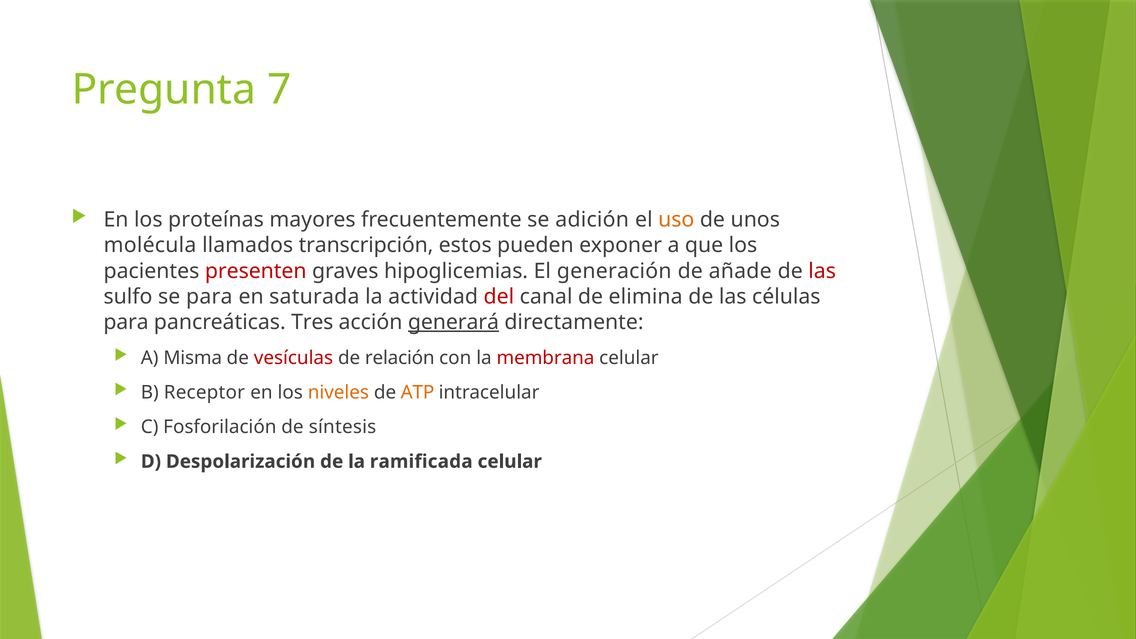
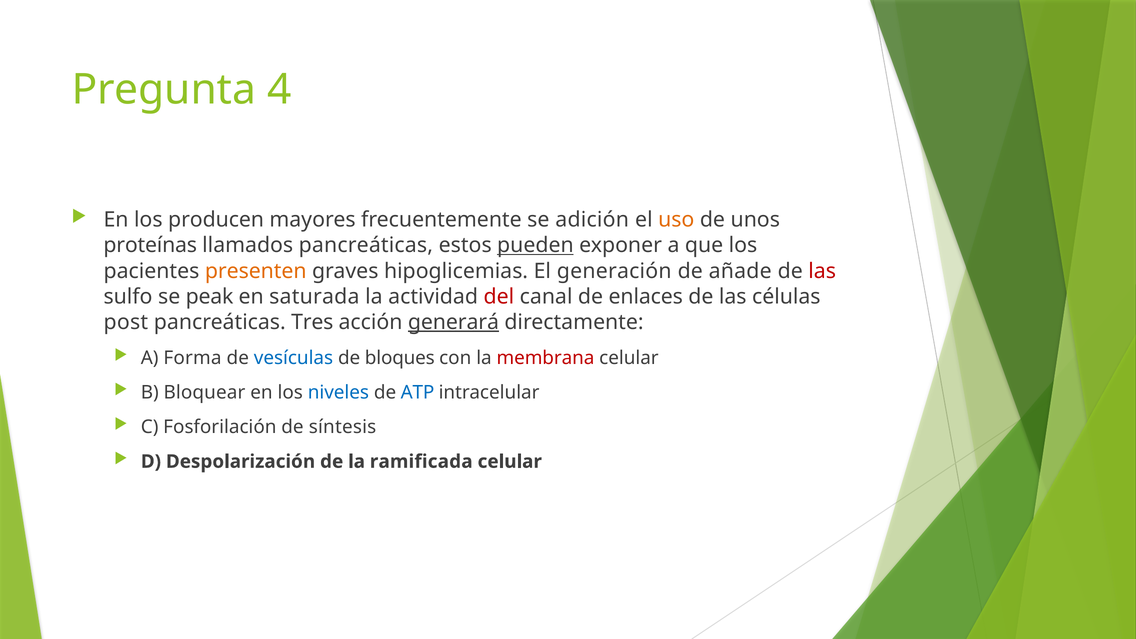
7: 7 -> 4
proteínas: proteínas -> producen
molécula: molécula -> proteínas
llamados transcripción: transcripción -> pancreáticas
pueden underline: none -> present
presenten colour: red -> orange
se para: para -> peak
elimina: elimina -> enlaces
para at (126, 322): para -> post
Misma: Misma -> Forma
vesículas colour: red -> blue
relación: relación -> bloques
Receptor: Receptor -> Bloquear
niveles colour: orange -> blue
ATP colour: orange -> blue
